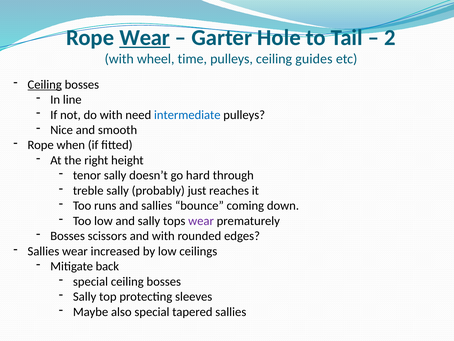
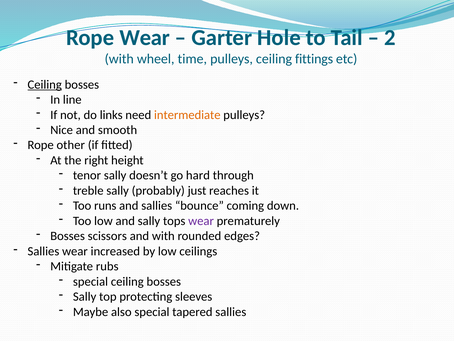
Wear at (145, 37) underline: present -> none
guides: guides -> fittings
do with: with -> links
intermediate colour: blue -> orange
when: when -> other
back: back -> rubs
